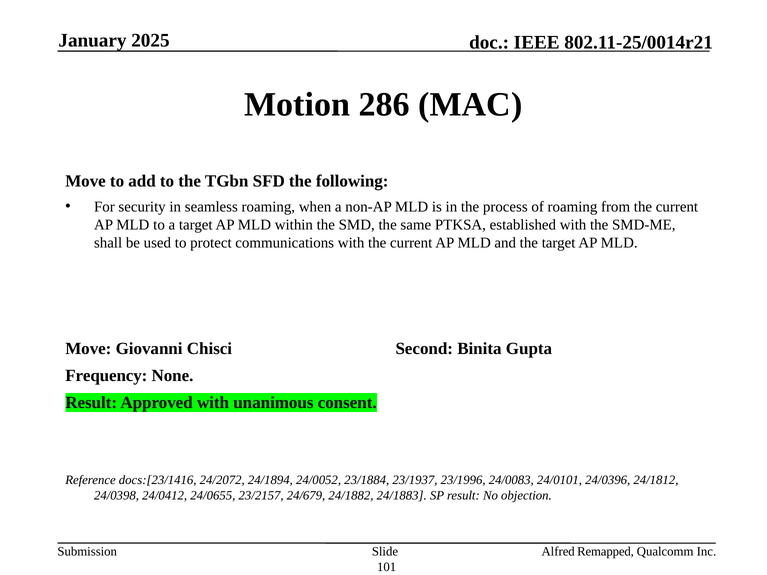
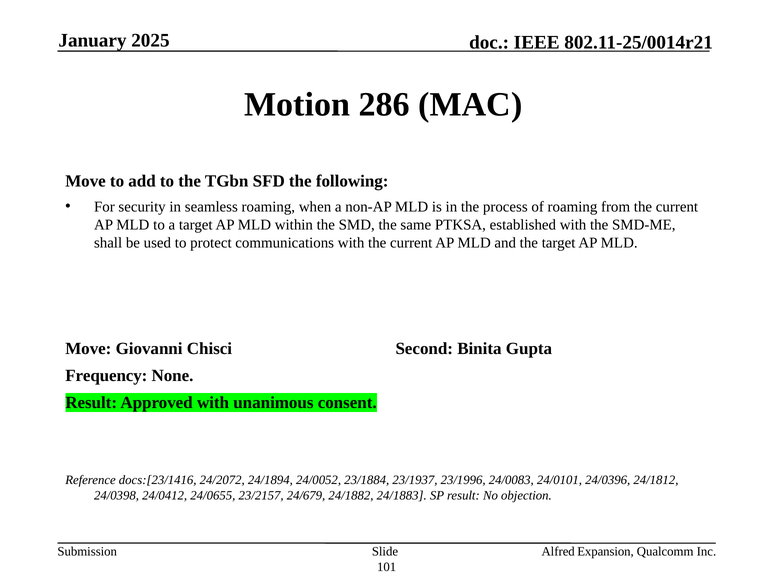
Remapped: Remapped -> Expansion
